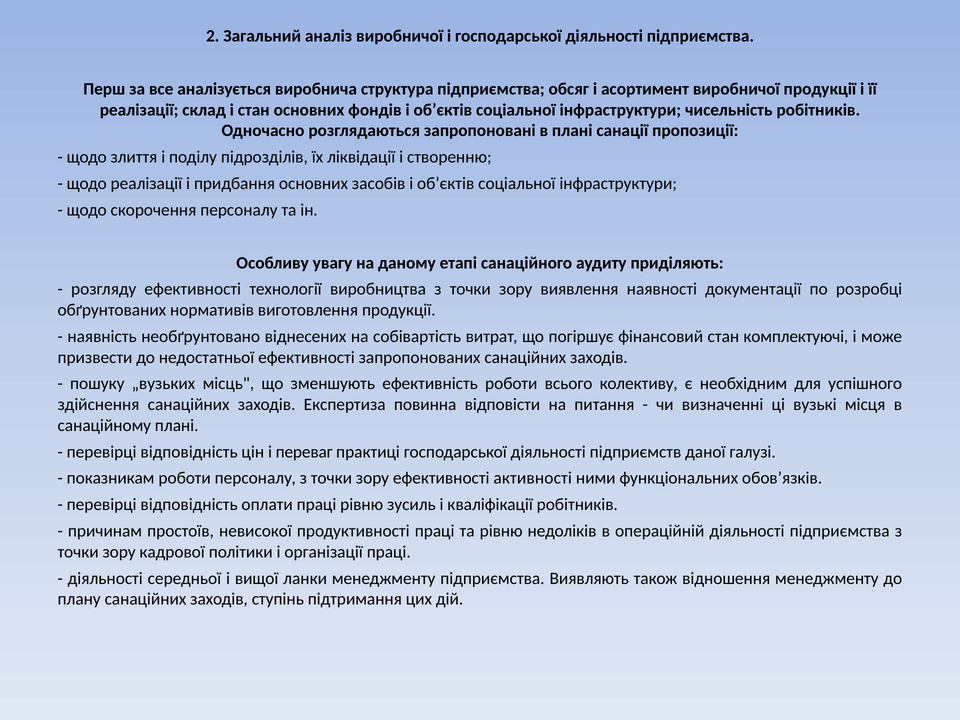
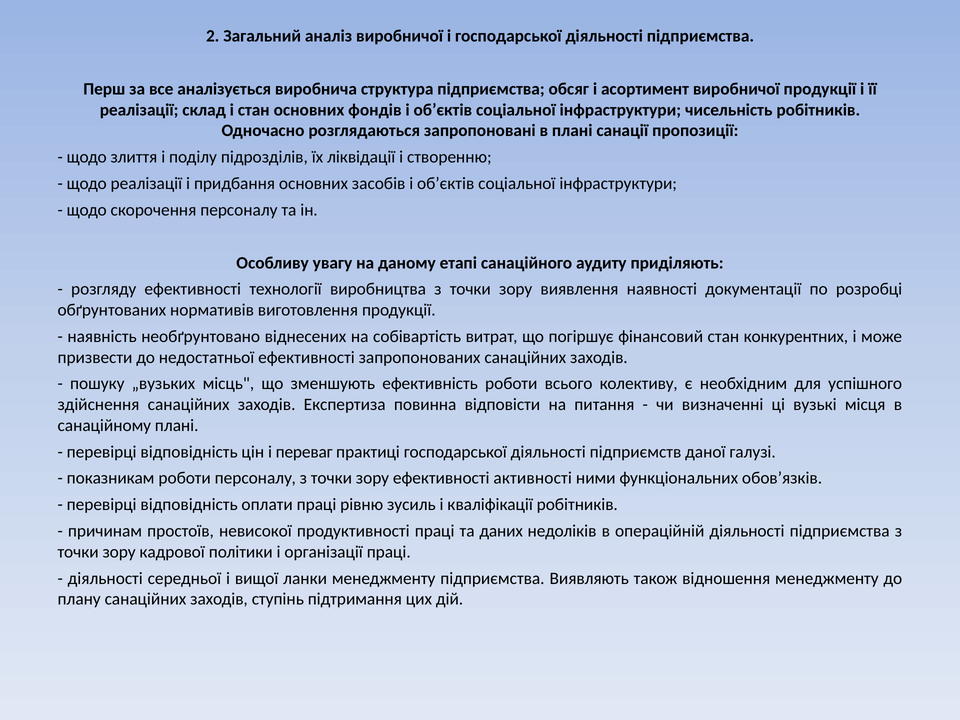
комплектуючі: комплектуючі -> конкурентних
та рівню: рівню -> даних
